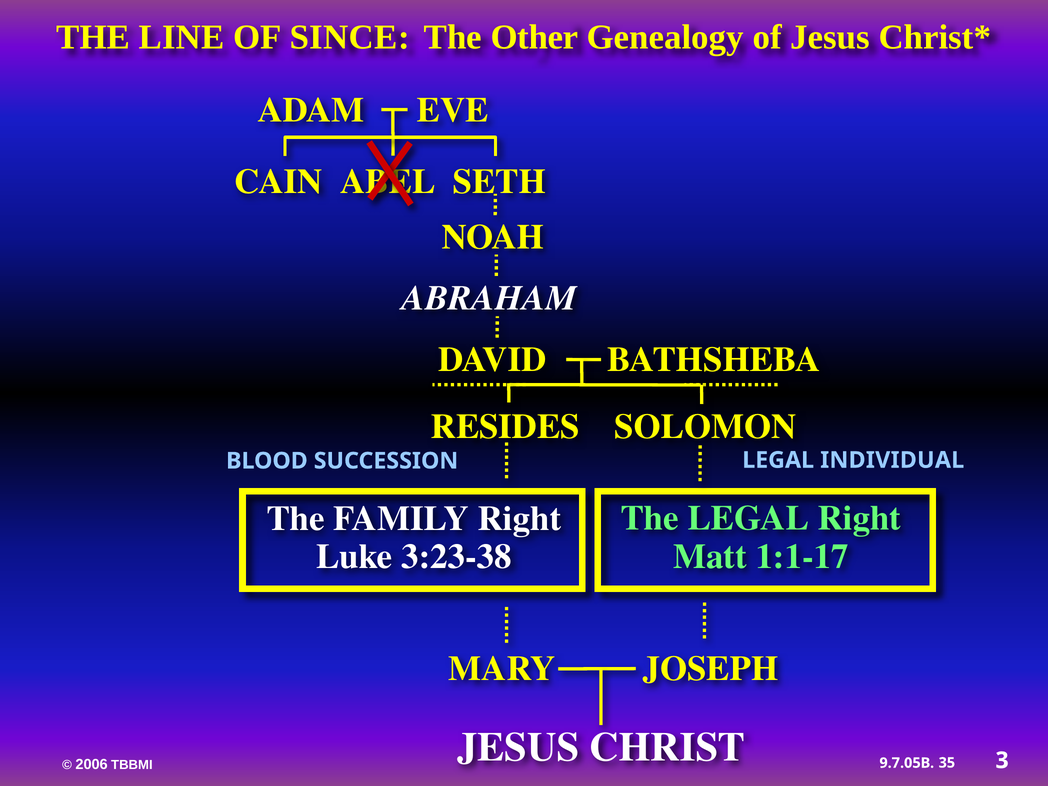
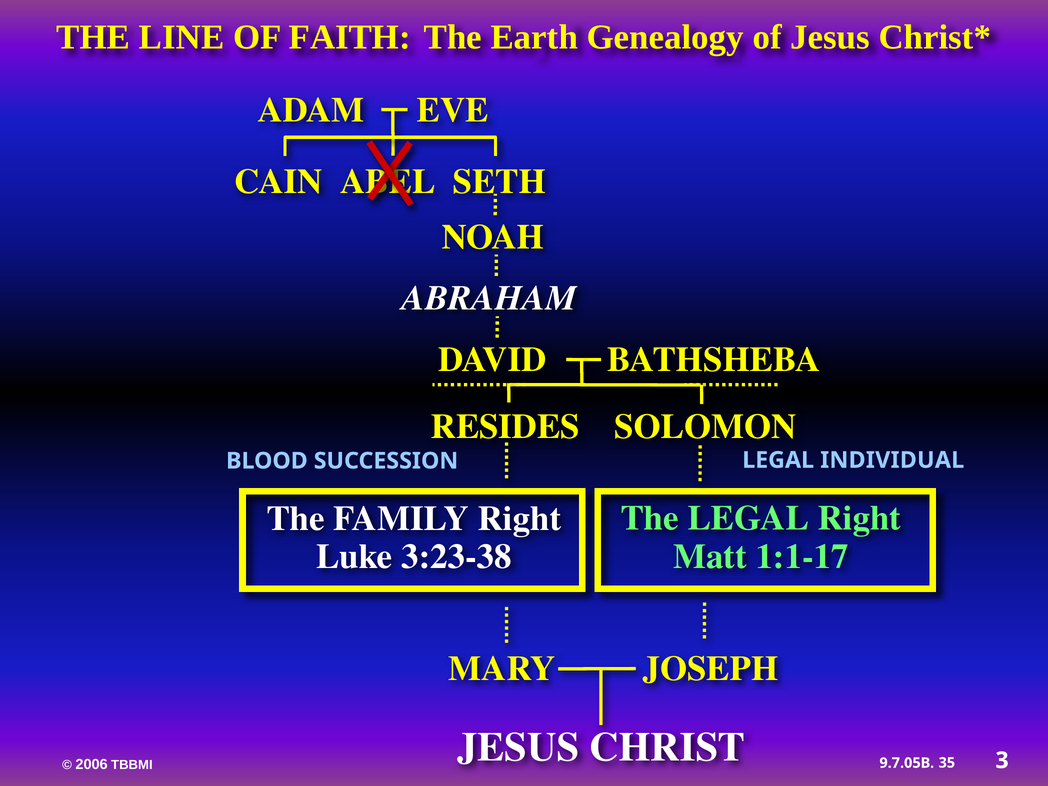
SINCE: SINCE -> FAITH
Other: Other -> Earth
